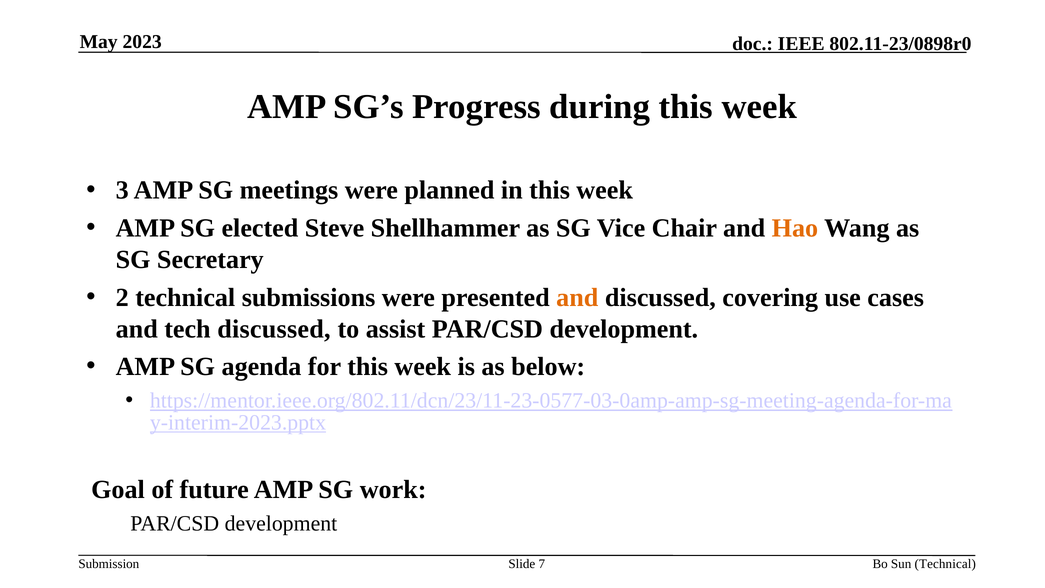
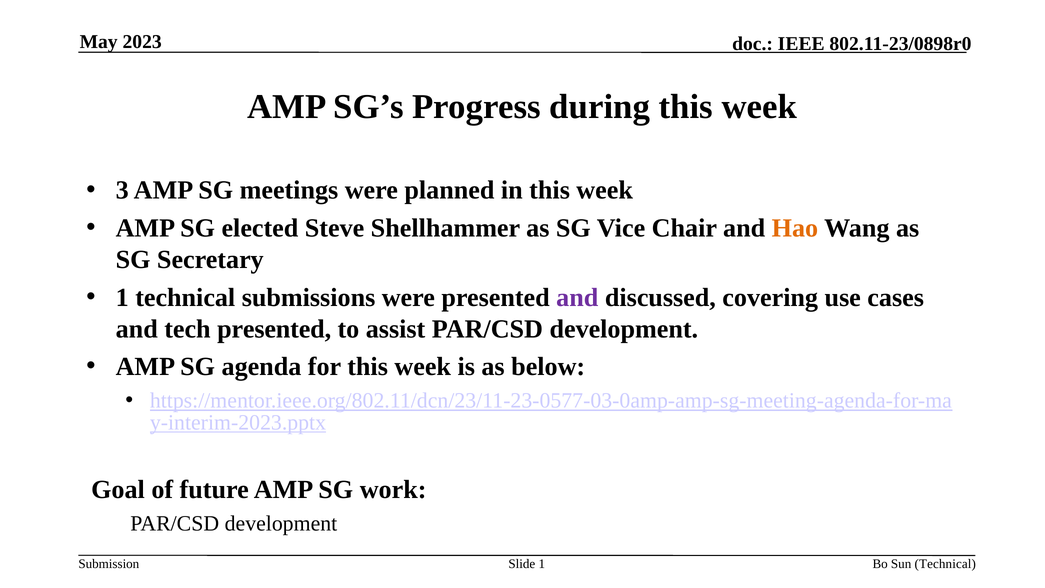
2 at (122, 297): 2 -> 1
and at (577, 297) colour: orange -> purple
tech discussed: discussed -> presented
Slide 7: 7 -> 1
